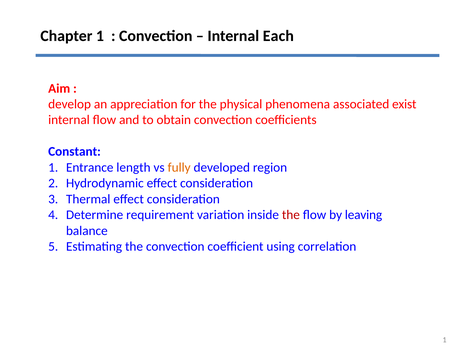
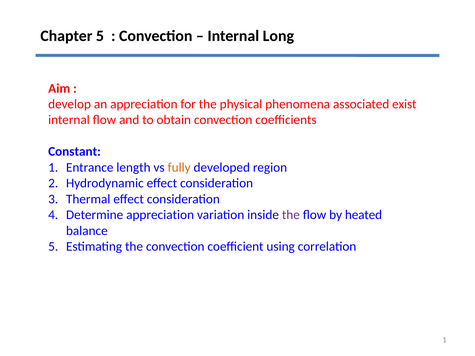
Chapter 1: 1 -> 5
Each: Each -> Long
Determine requirement: requirement -> appreciation
the at (291, 215) colour: red -> purple
leaving: leaving -> heated
